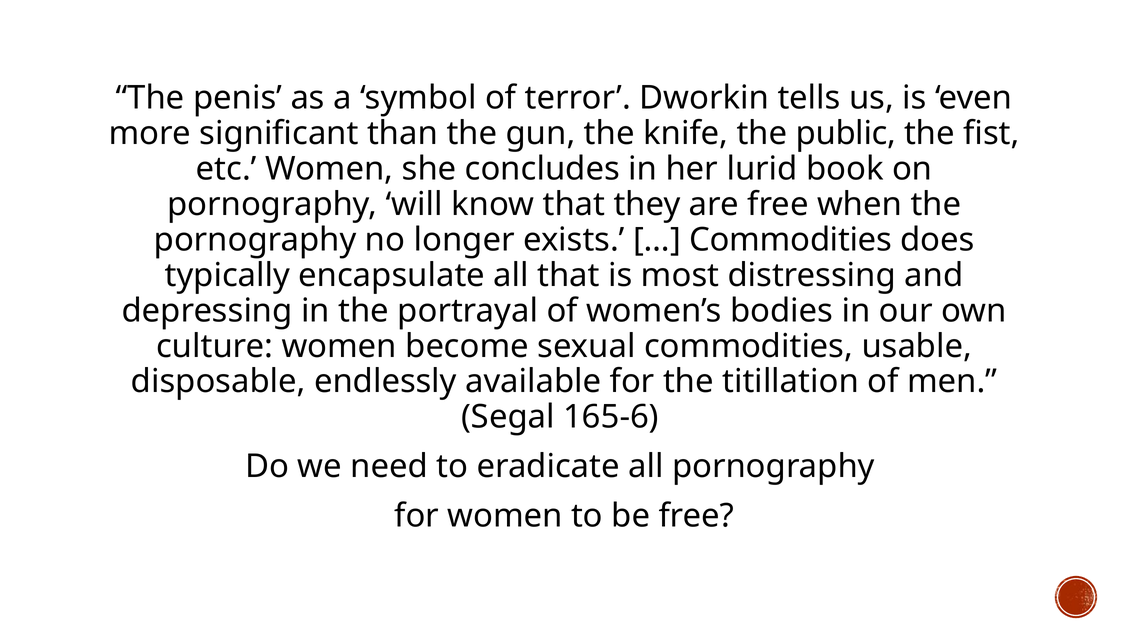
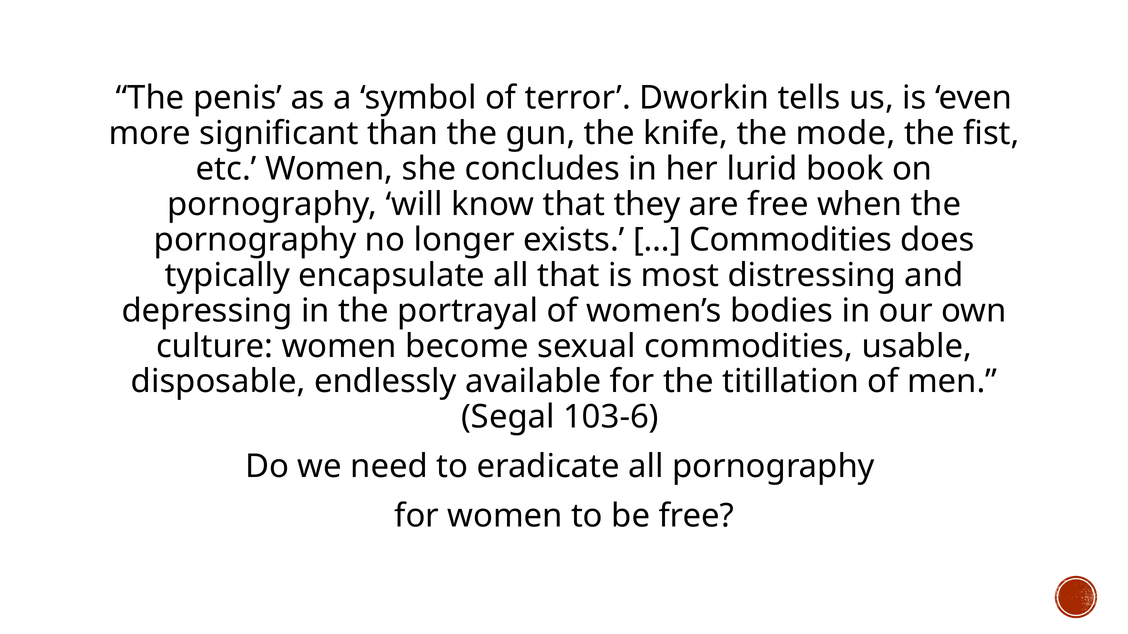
public: public -> mode
165-6: 165-6 -> 103-6
